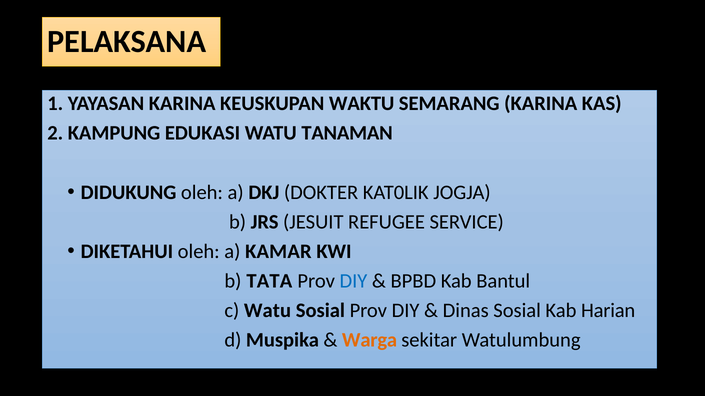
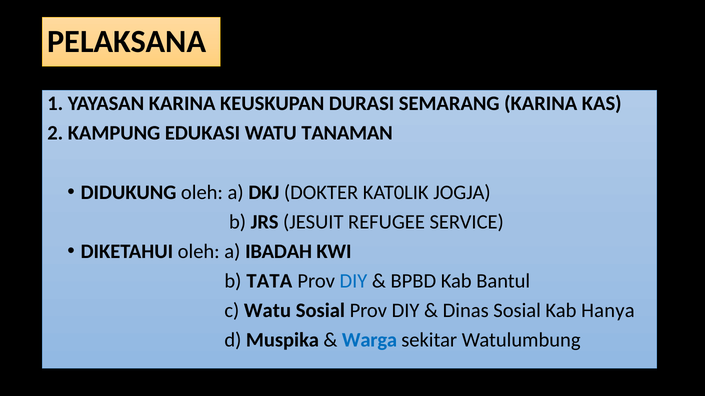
WAKTU: WAKTU -> DURASI
KAMAR: KAMAR -> IBADAH
Harian: Harian -> Hanya
Warga colour: orange -> blue
